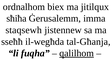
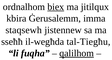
biex underline: none -> present
sħiħa: sħiħa -> kbira
tal-Għanja: tal-Għanja -> tal-Tiegħu
